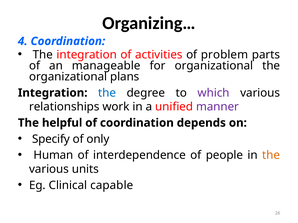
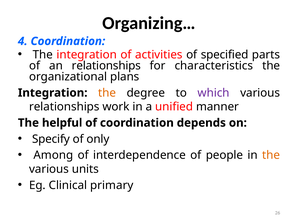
problem: problem -> specified
an manageable: manageable -> relationships
for organizational: organizational -> characteristics
the at (107, 93) colour: blue -> orange
manner colour: purple -> black
Human: Human -> Among
capable: capable -> primary
